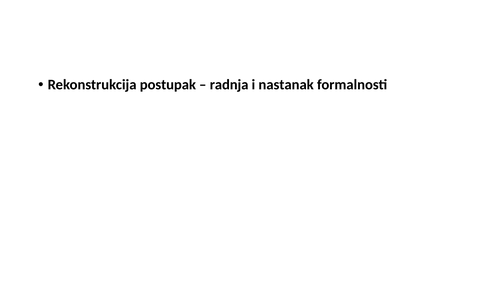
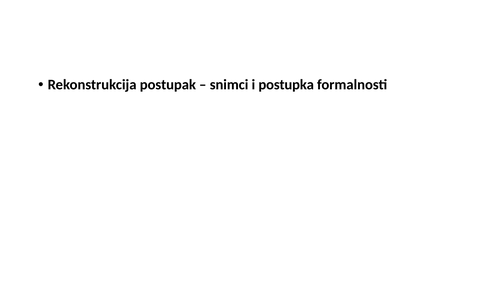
radnja: radnja -> snimci
nastanak: nastanak -> postupka
